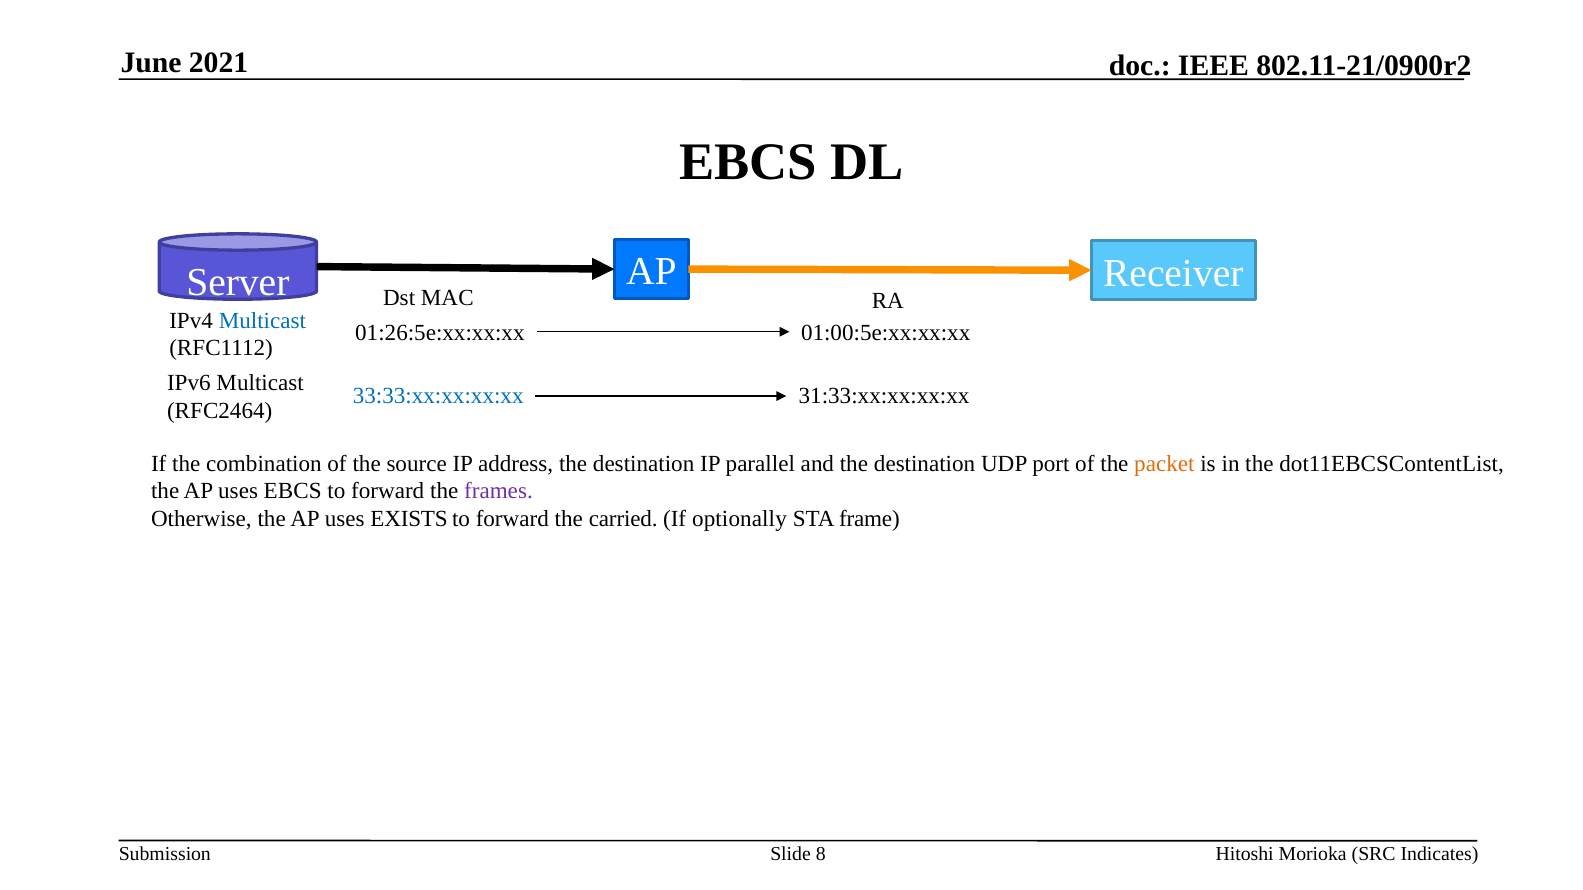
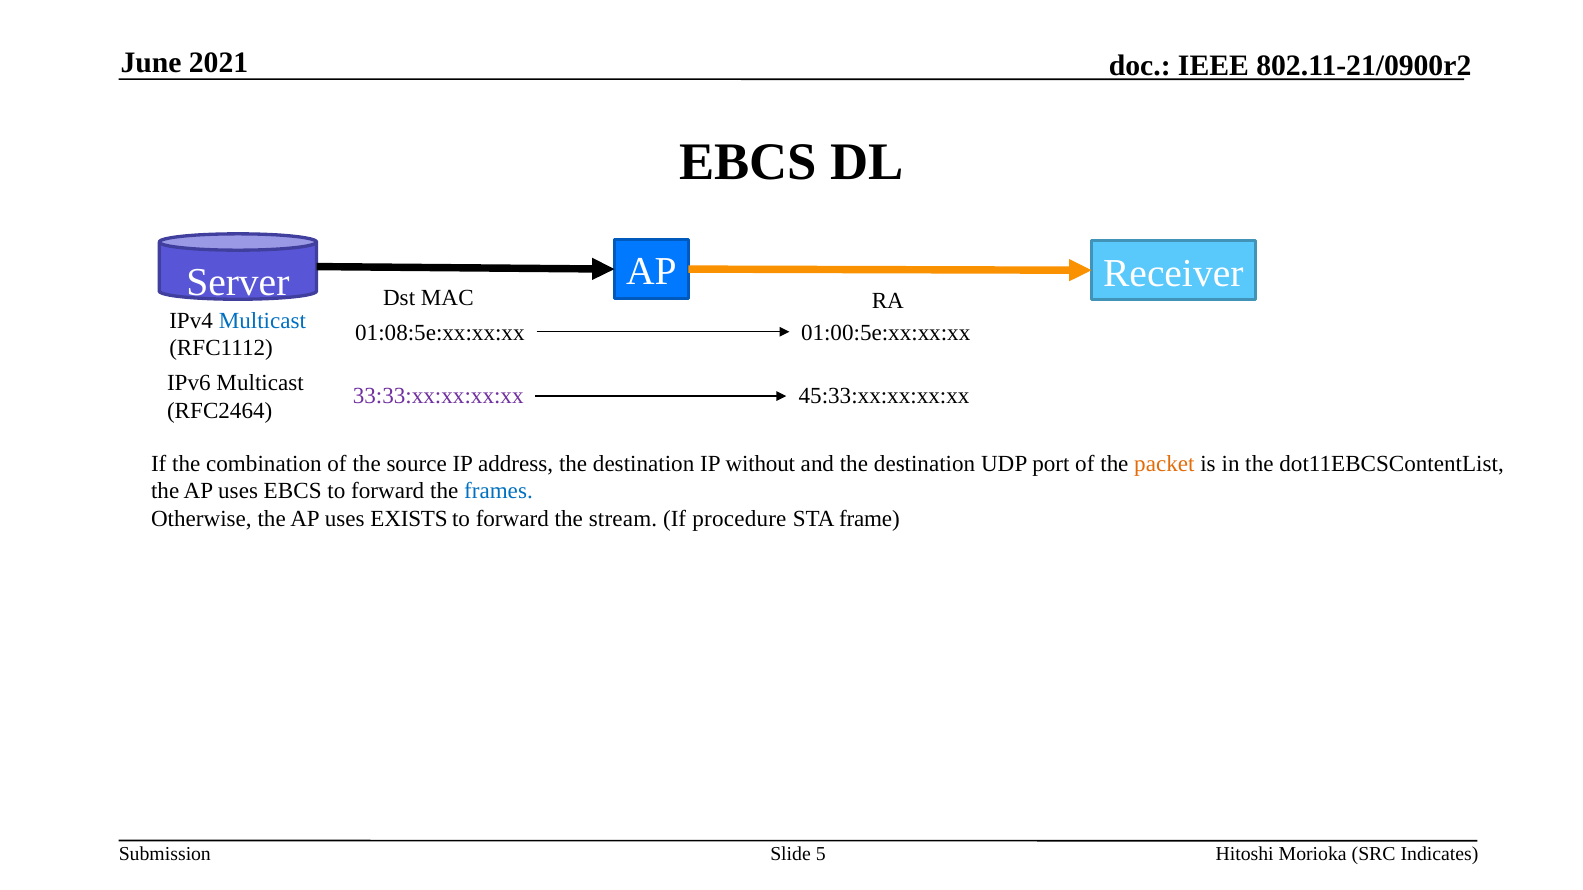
01:26:5e:xx:xx:xx: 01:26:5e:xx:xx:xx -> 01:08:5e:xx:xx:xx
33:33:xx:xx:xx:xx colour: blue -> purple
31:33:xx:xx:xx:xx: 31:33:xx:xx:xx:xx -> 45:33:xx:xx:xx:xx
parallel: parallel -> without
frames colour: purple -> blue
carried: carried -> stream
optionally: optionally -> procedure
8: 8 -> 5
